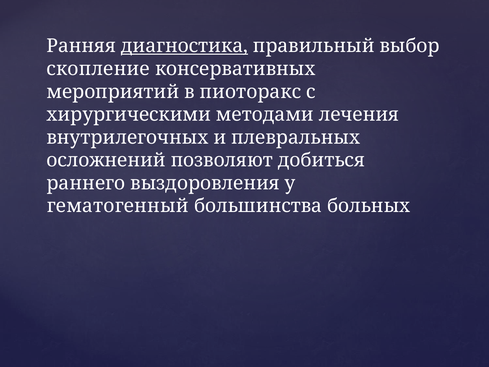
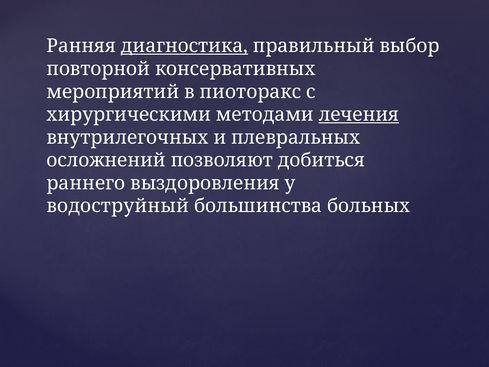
скопление: скопление -> повторной
лечения underline: none -> present
гематогенный: гематогенный -> водоструйный
